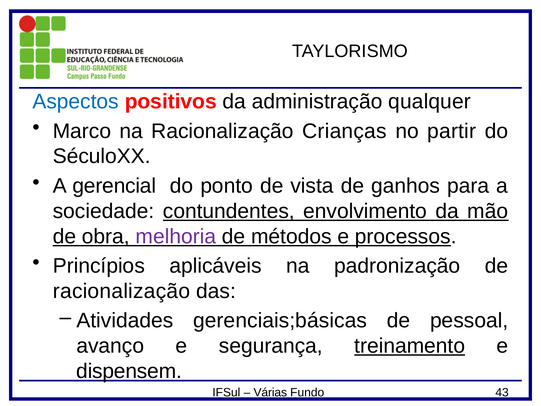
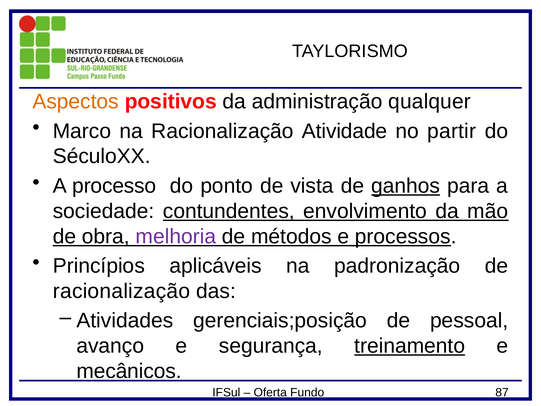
Aspectos colour: blue -> orange
Crianças: Crianças -> Atividade
gerencial: gerencial -> processo
ganhos underline: none -> present
gerenciais;básicas: gerenciais;básicas -> gerenciais;posição
dispensem: dispensem -> mecânicos
Várias: Várias -> Oferta
43: 43 -> 87
